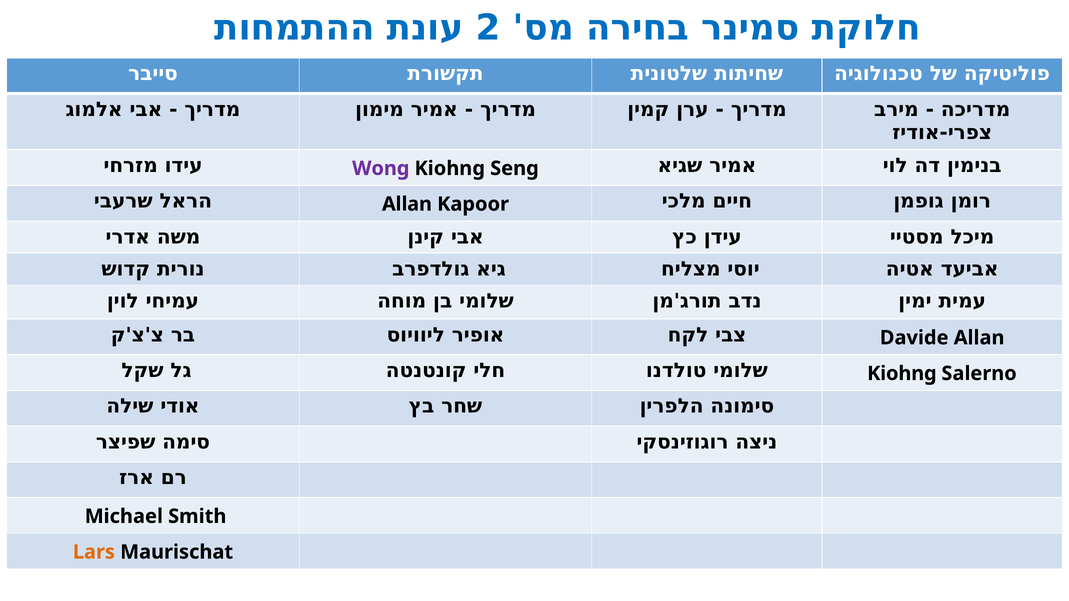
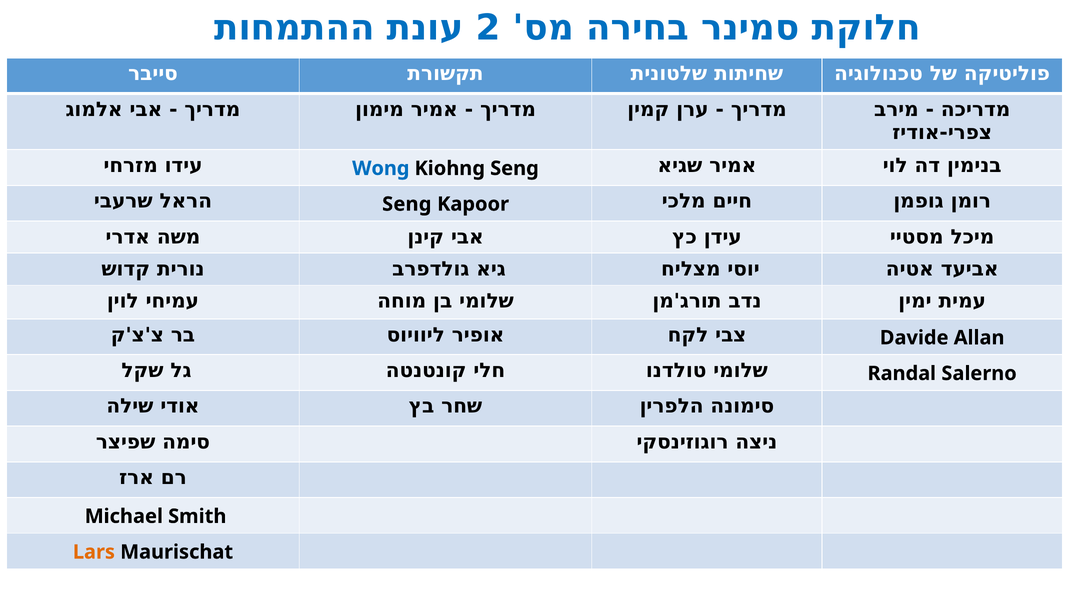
Wong colour: purple -> blue
Allan at (407, 204): Allan -> Seng
Kiohng at (902, 374): Kiohng -> Randal
